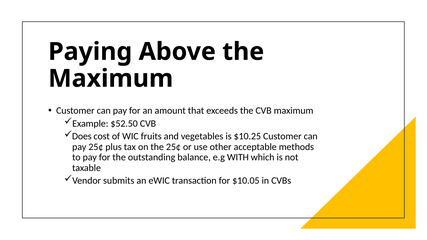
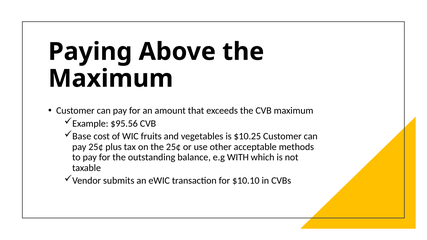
$52.50: $52.50 -> $95.56
Does: Does -> Base
$10.05: $10.05 -> $10.10
